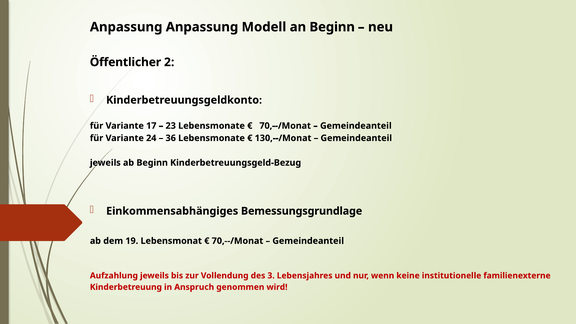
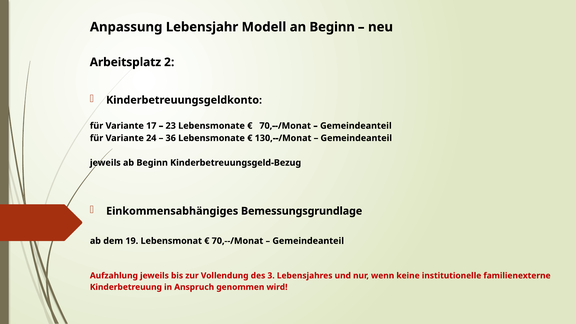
Anpassung Anpassung: Anpassung -> Lebensjahr
Öffentlicher: Öffentlicher -> Arbeitsplatz
